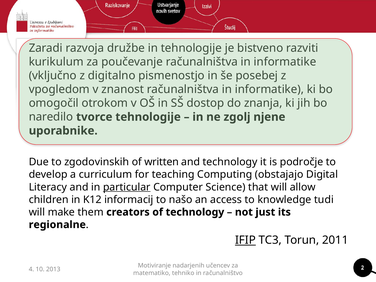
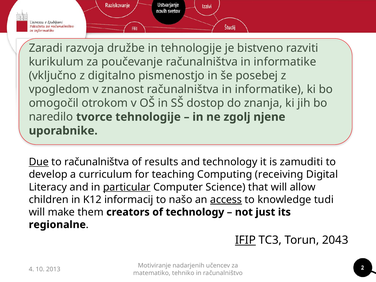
Due underline: none -> present
to zgodovinskih: zgodovinskih -> računalništva
written: written -> results
področje: področje -> zamuditi
obstajajo: obstajajo -> receiving
access underline: none -> present
2011: 2011 -> 2043
